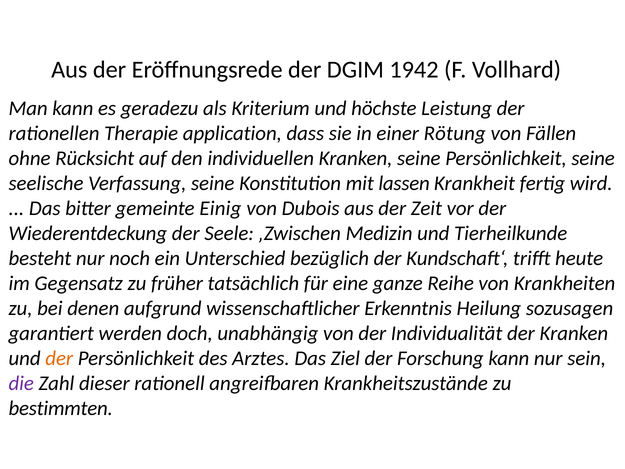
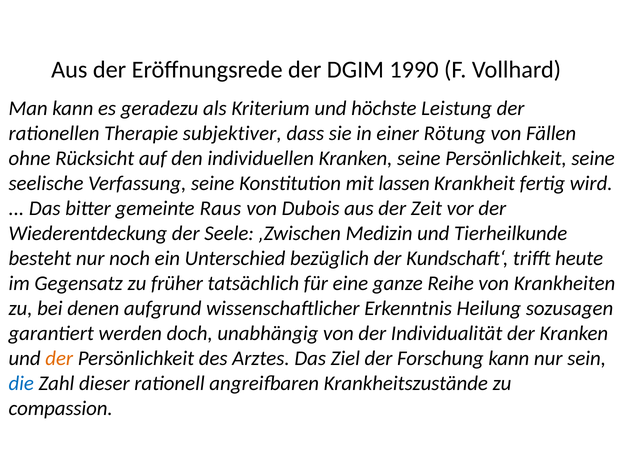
1942: 1942 -> 1990
application: application -> subjektiver
Einig: Einig -> Raus
die colour: purple -> blue
bestimmten: bestimmten -> compassion
